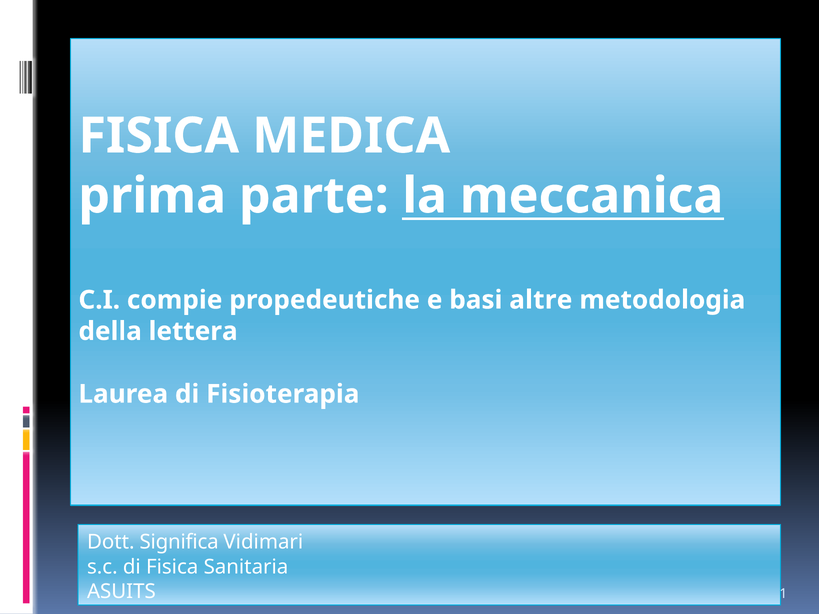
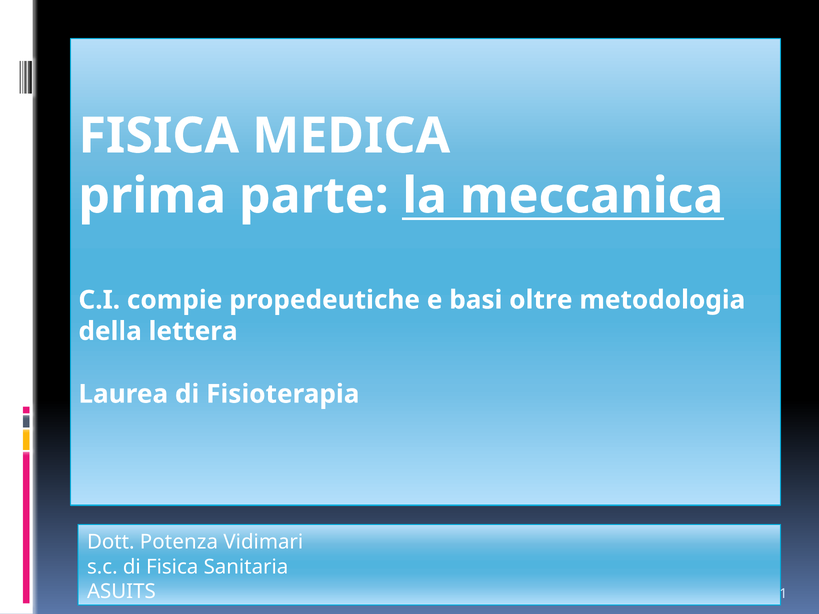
altre: altre -> oltre
Significa: Significa -> Potenza
